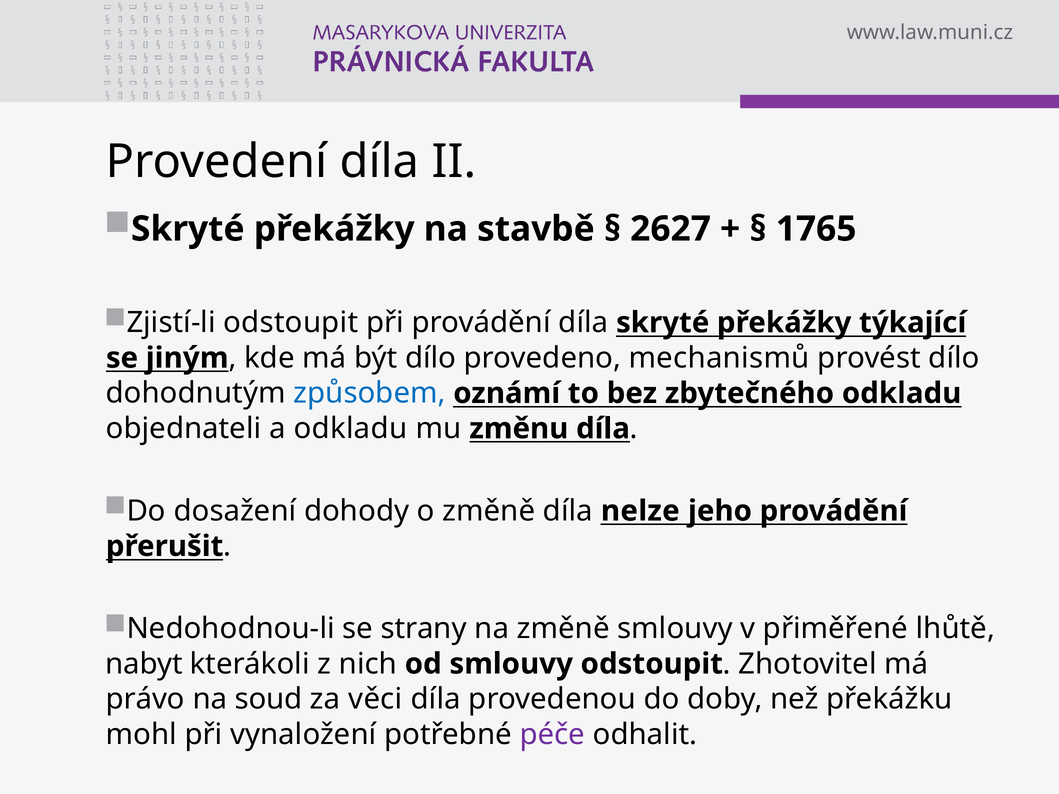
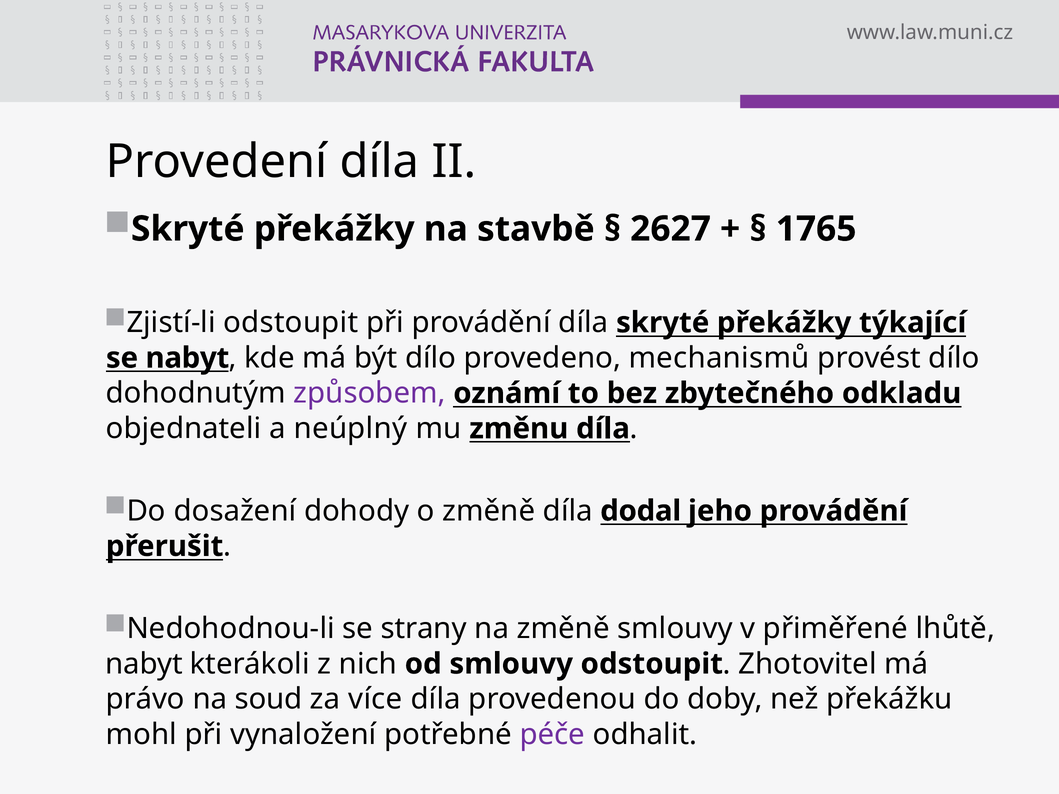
se jiným: jiným -> nabyt
způsobem colour: blue -> purple
a odkladu: odkladu -> neúplný
nelze: nelze -> dodal
věci: věci -> více
